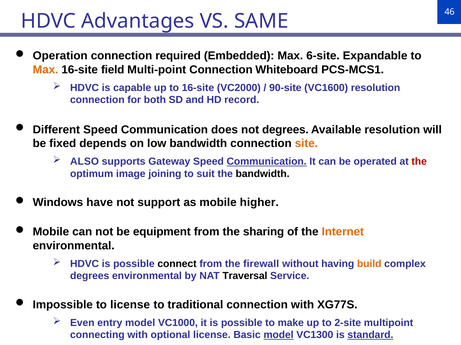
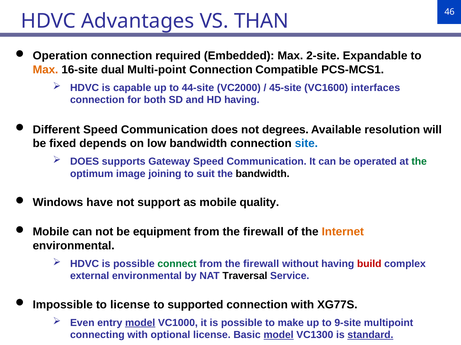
SAME: SAME -> THAN
6-site: 6-site -> 2-site
field: field -> dual
Whiteboard: Whiteboard -> Compatible
to 16-site: 16-site -> 44-site
90-site: 90-site -> 45-site
VC1600 resolution: resolution -> interfaces
HD record: record -> having
site colour: orange -> blue
ALSO at (85, 162): ALSO -> DOES
Communication at (267, 162) underline: present -> none
the at (419, 162) colour: red -> green
higher: higher -> quality
sharing at (264, 232): sharing -> firewall
connect colour: black -> green
build colour: orange -> red
degrees at (90, 277): degrees -> external
traditional: traditional -> supported
model at (140, 323) underline: none -> present
2-site: 2-site -> 9-site
